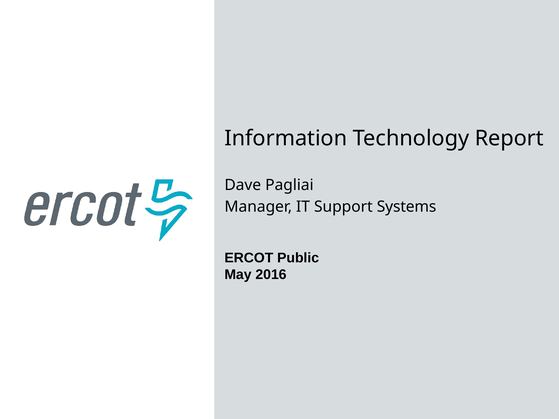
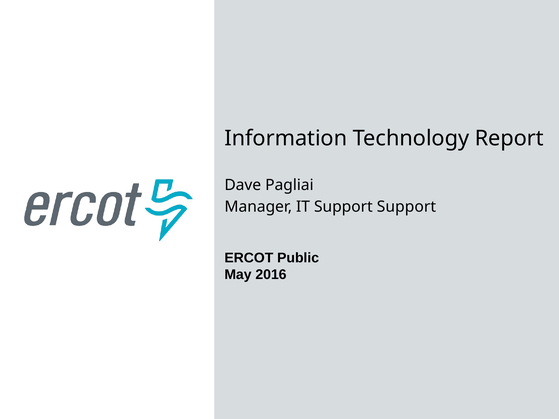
Support Systems: Systems -> Support
